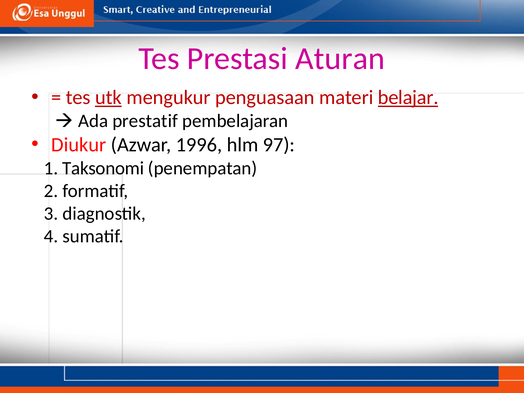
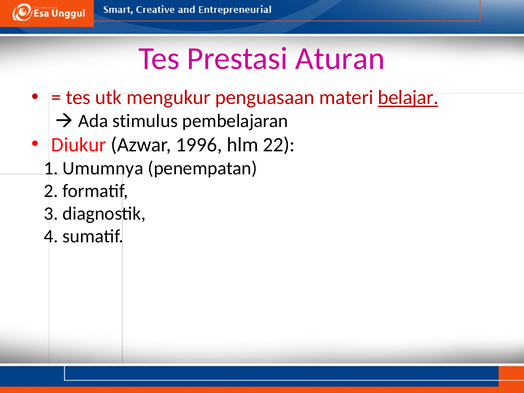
utk underline: present -> none
prestatif: prestatif -> stimulus
97: 97 -> 22
Taksonomi: Taksonomi -> Umumnya
